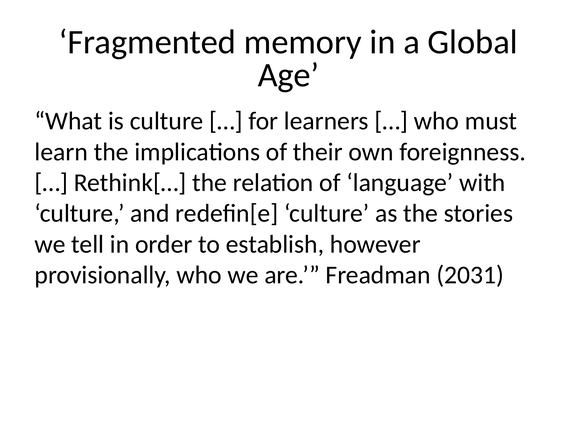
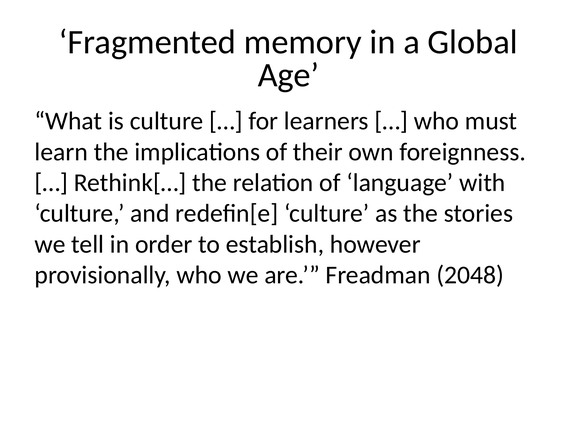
2031: 2031 -> 2048
